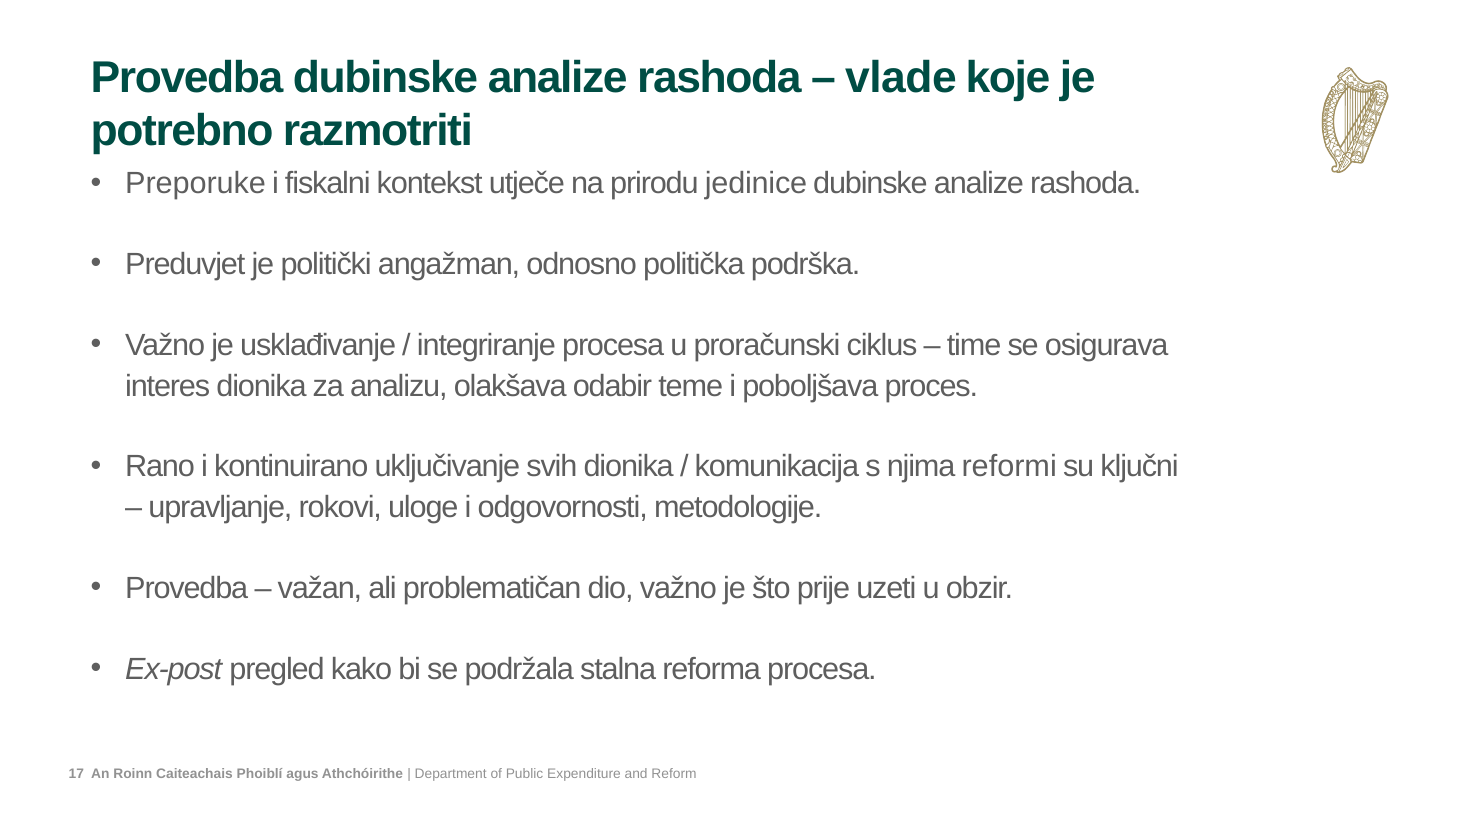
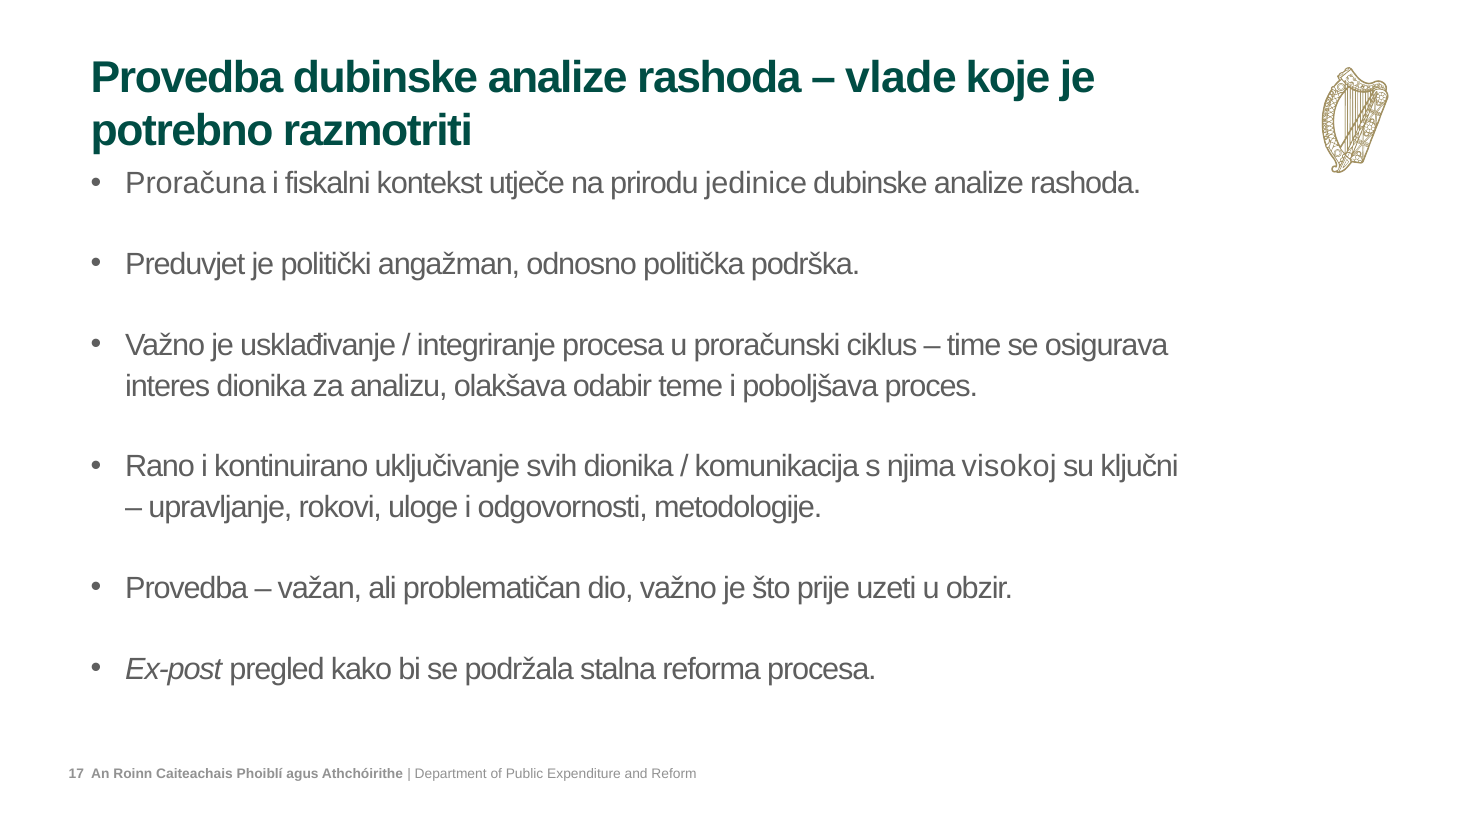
Preporuke: Preporuke -> Proračuna
reformi: reformi -> visokoj
